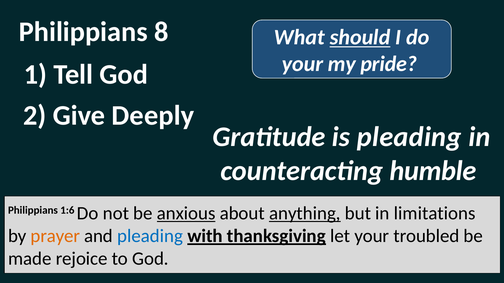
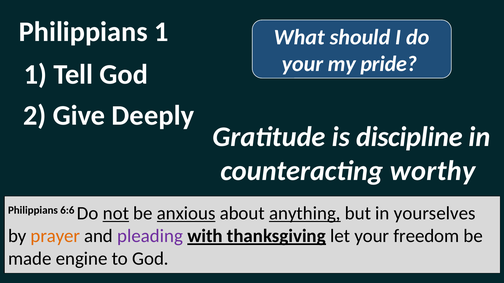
Philippians 8: 8 -> 1
should underline: present -> none
is pleading: pleading -> discipline
humble: humble -> worthy
1:6: 1:6 -> 6:6
not underline: none -> present
limitations: limitations -> yourselves
pleading at (150, 236) colour: blue -> purple
troubled: troubled -> freedom
rejoice: rejoice -> engine
